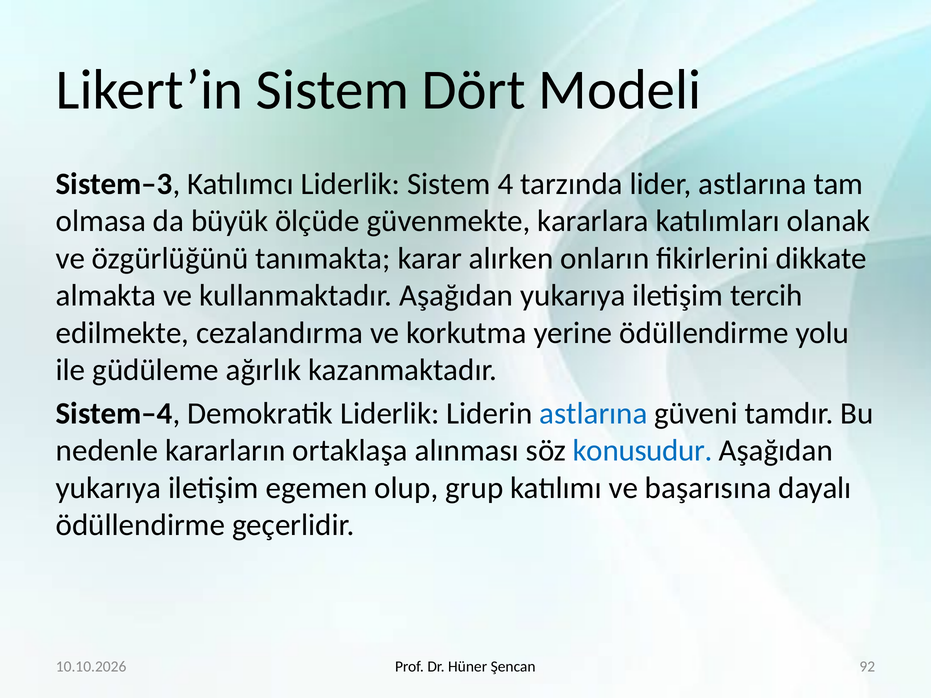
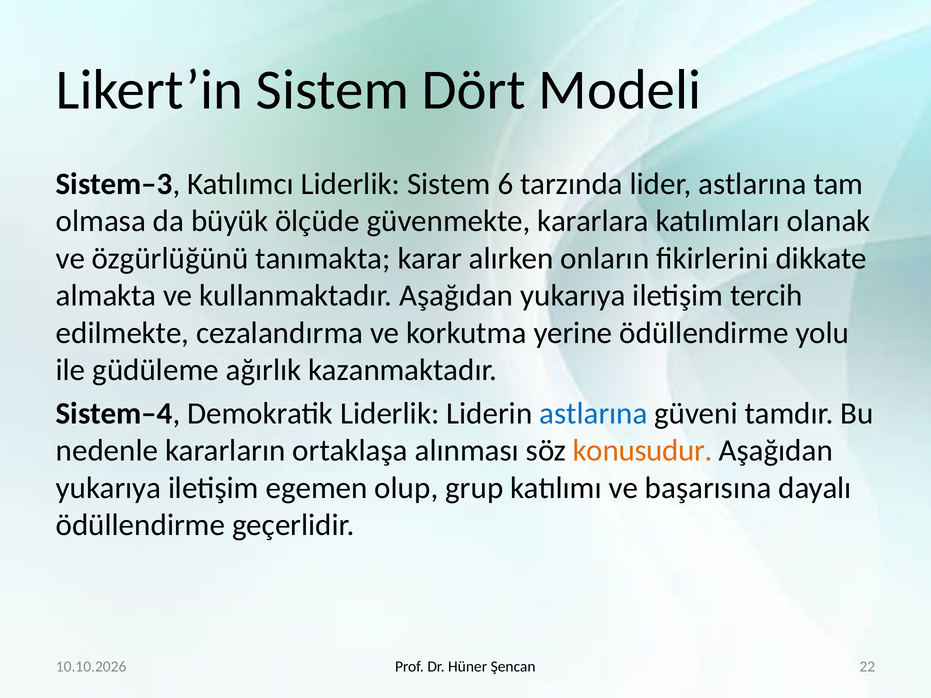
4: 4 -> 6
konusudur colour: blue -> orange
92: 92 -> 22
